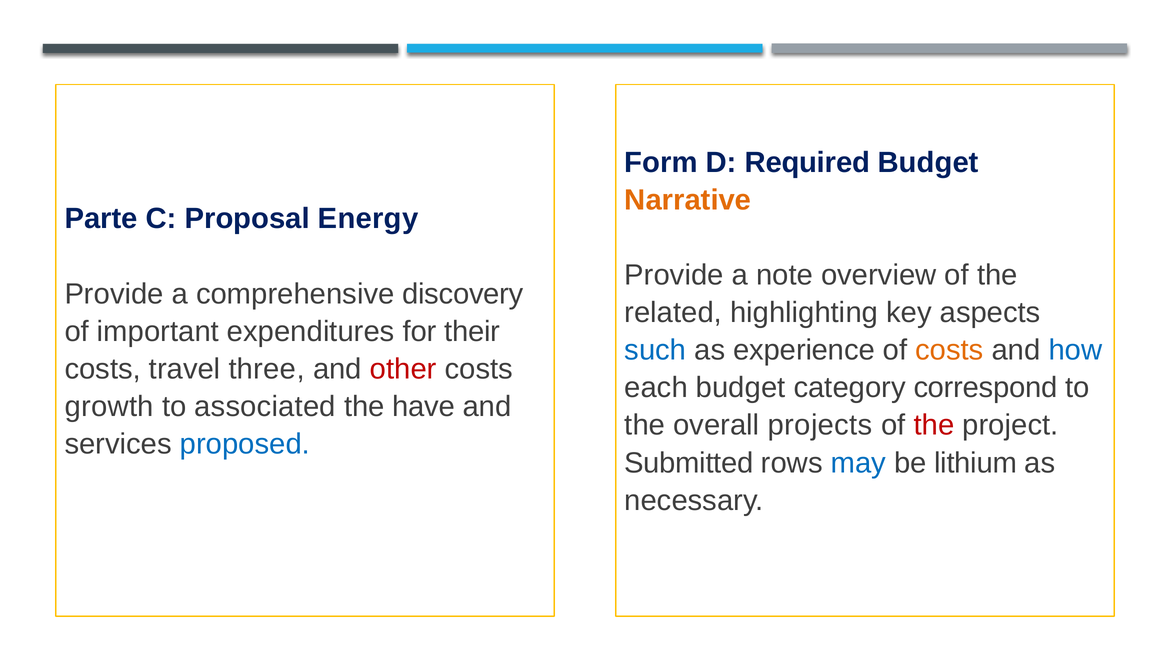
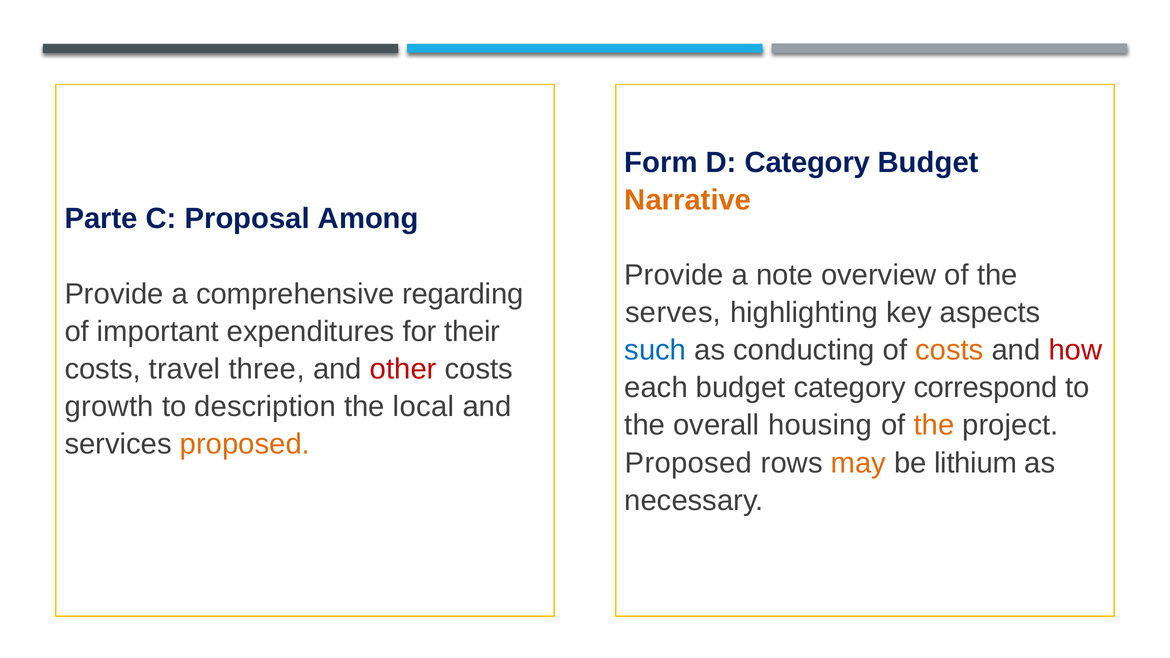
D Required: Required -> Category
Energy: Energy -> Among
discovery: discovery -> regarding
related: related -> serves
experience: experience -> conducting
how colour: blue -> red
associated: associated -> description
have: have -> local
projects: projects -> housing
the at (934, 425) colour: red -> orange
proposed at (245, 444) colour: blue -> orange
Submitted at (689, 463): Submitted -> Proposed
may colour: blue -> orange
